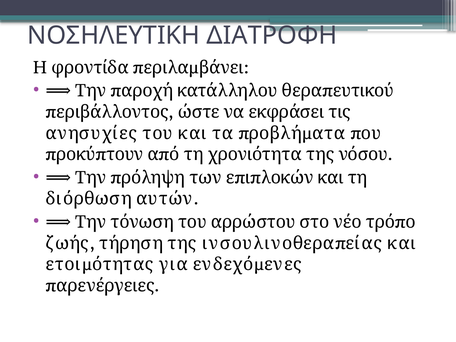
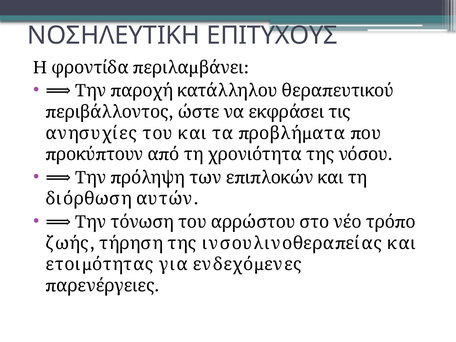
ΔΙΑΤΡΟΦΗ: ΔΙΑΤΡΟΦΗ -> ΕΠΙΤΥΧΟΥΣ
